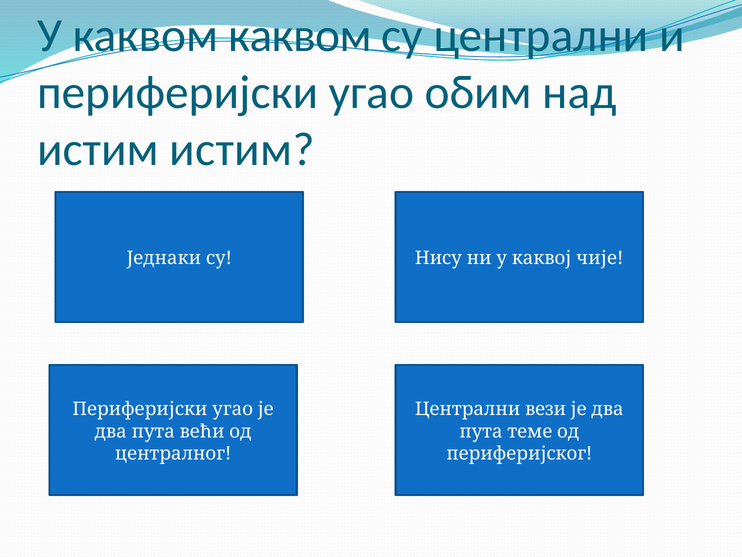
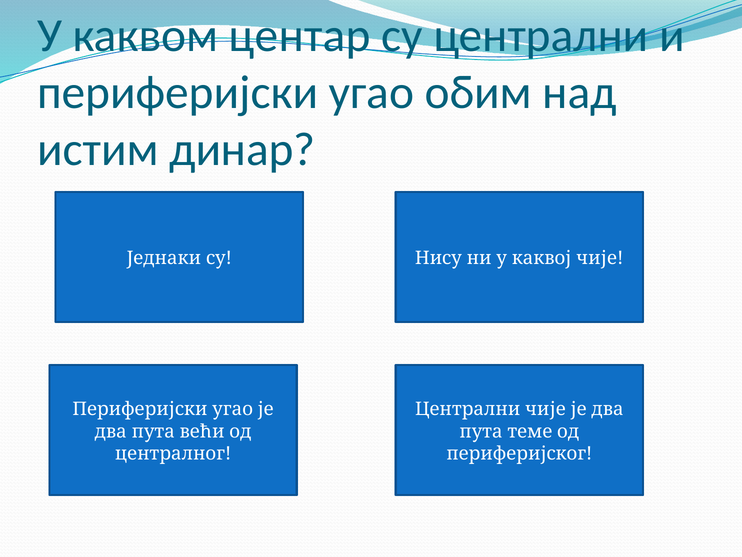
каквом каквом: каквом -> центар
истим истим: истим -> динар
Централни вези: вези -> чије
